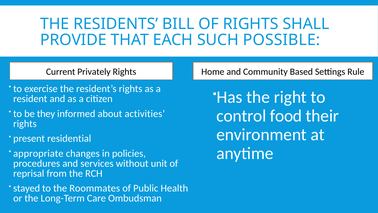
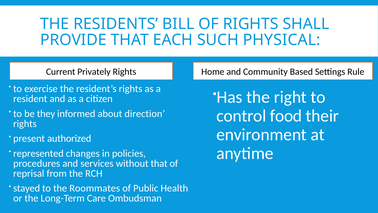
POSSIBLE: POSSIBLE -> PHYSICAL
activities: activities -> direction
residential: residential -> authorized
appropriate: appropriate -> represented
without unit: unit -> that
